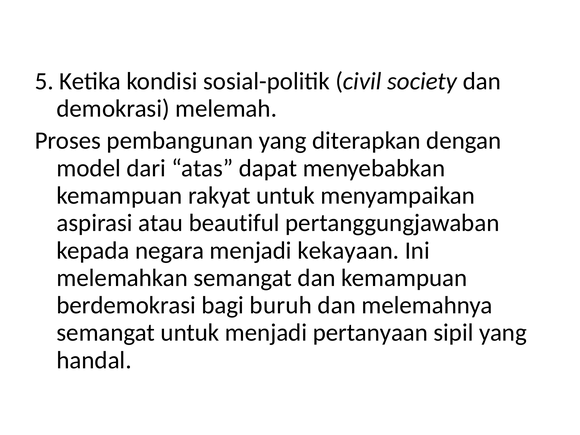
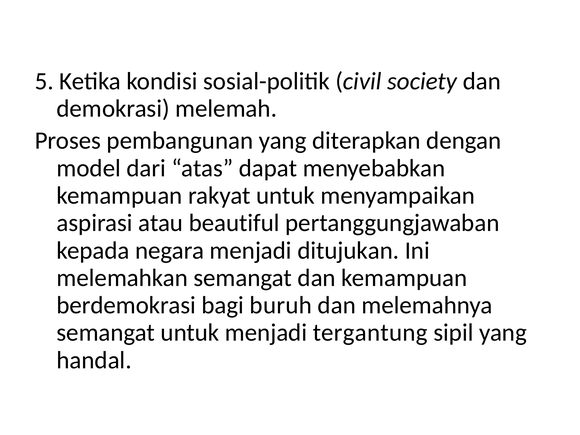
kekayaan: kekayaan -> ditujukan
pertanyaan: pertanyaan -> tergantung
